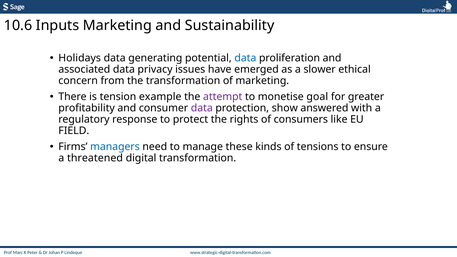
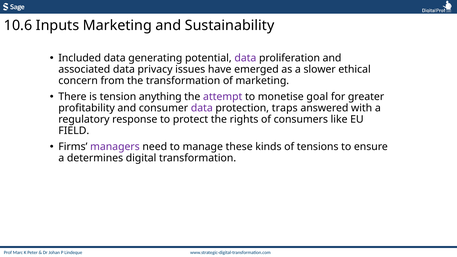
Holidays: Holidays -> Included
data at (245, 58) colour: blue -> purple
example: example -> anything
show: show -> traps
managers colour: blue -> purple
threatened: threatened -> determines
